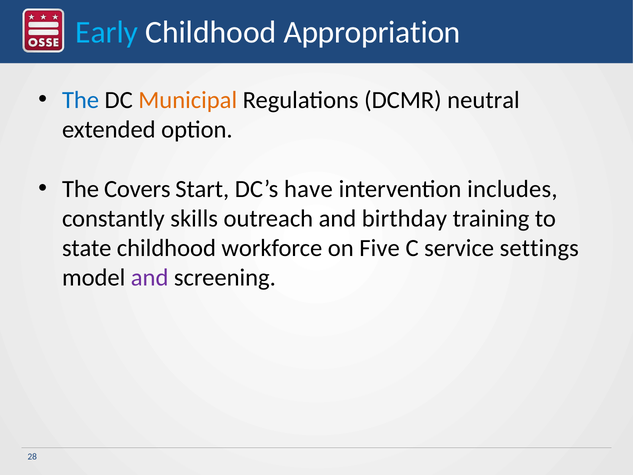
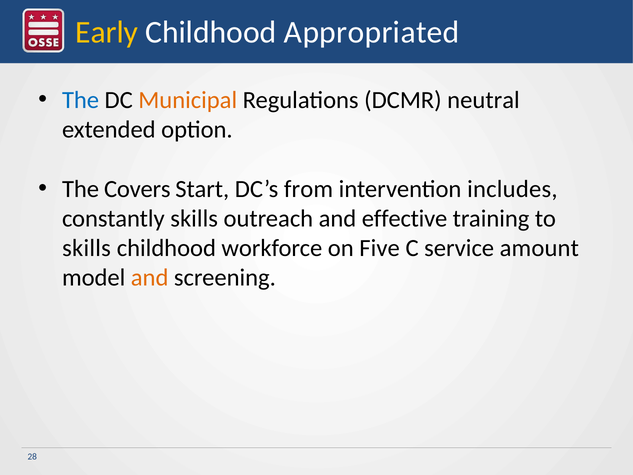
Early colour: light blue -> yellow
Appropriation: Appropriation -> Appropriated
have: have -> from
birthday: birthday -> effective
state at (87, 248): state -> skills
settings: settings -> amount
and at (150, 277) colour: purple -> orange
